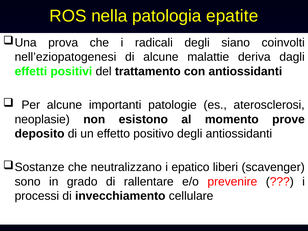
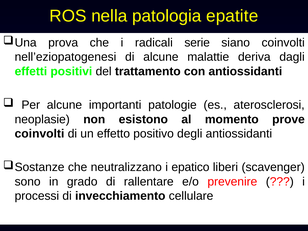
radicali degli: degli -> serie
deposito at (40, 134): deposito -> coinvolti
